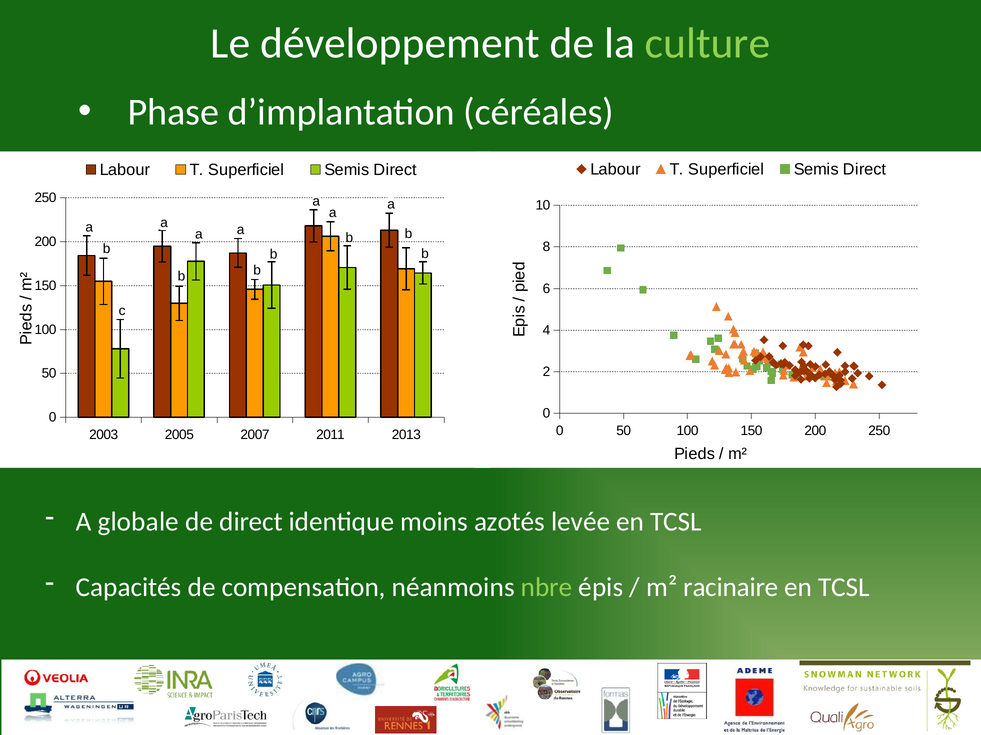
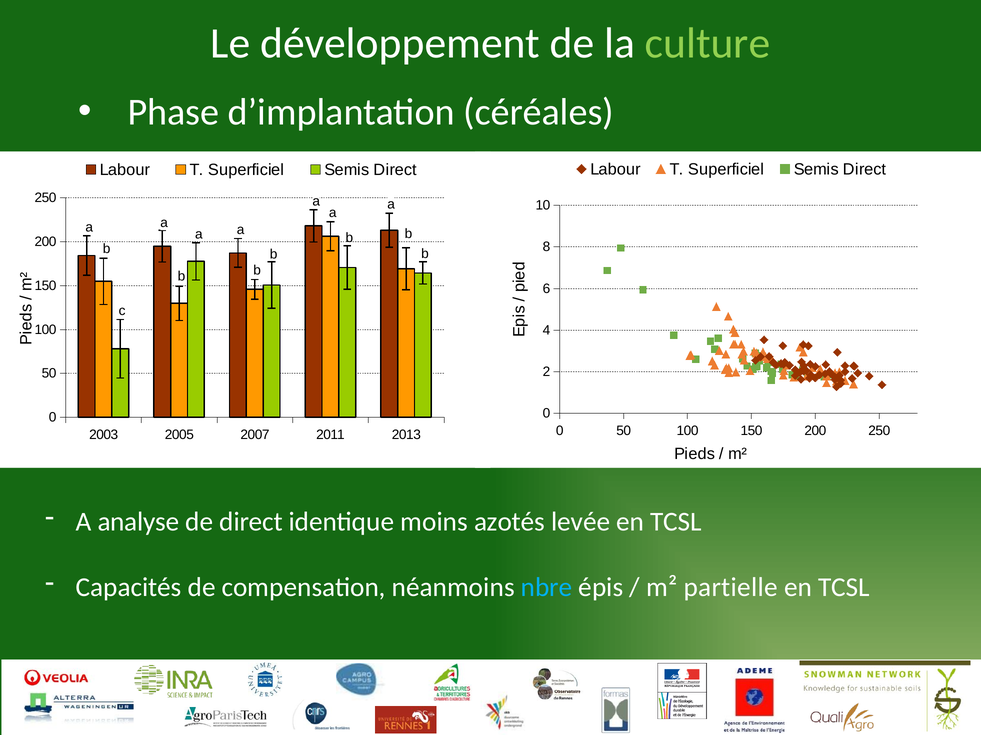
globale: globale -> analyse
nbre colour: light green -> light blue
racinaire: racinaire -> partielle
